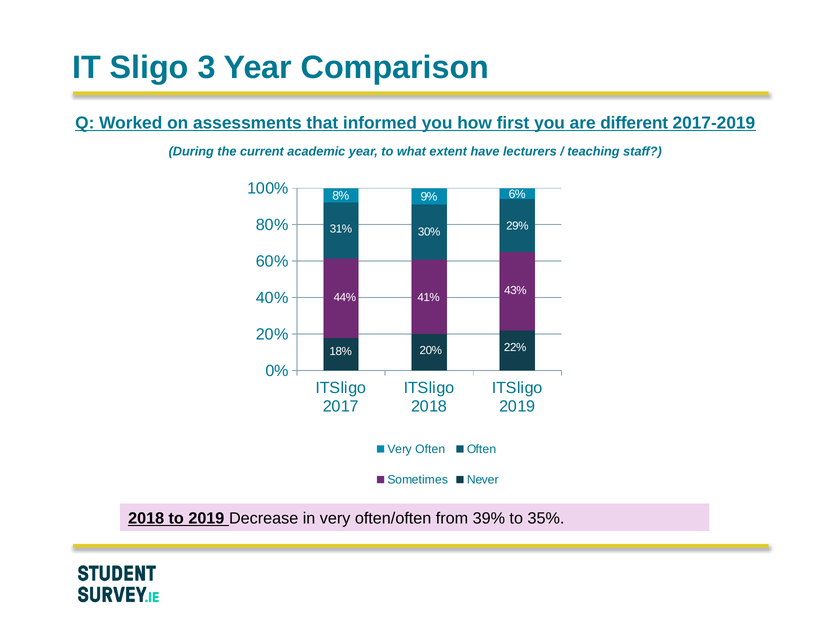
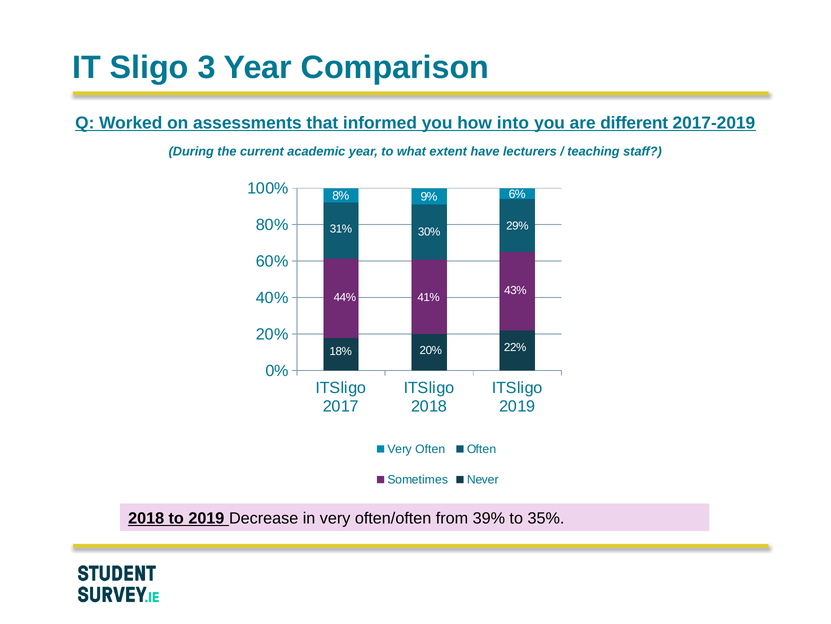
first: first -> into
